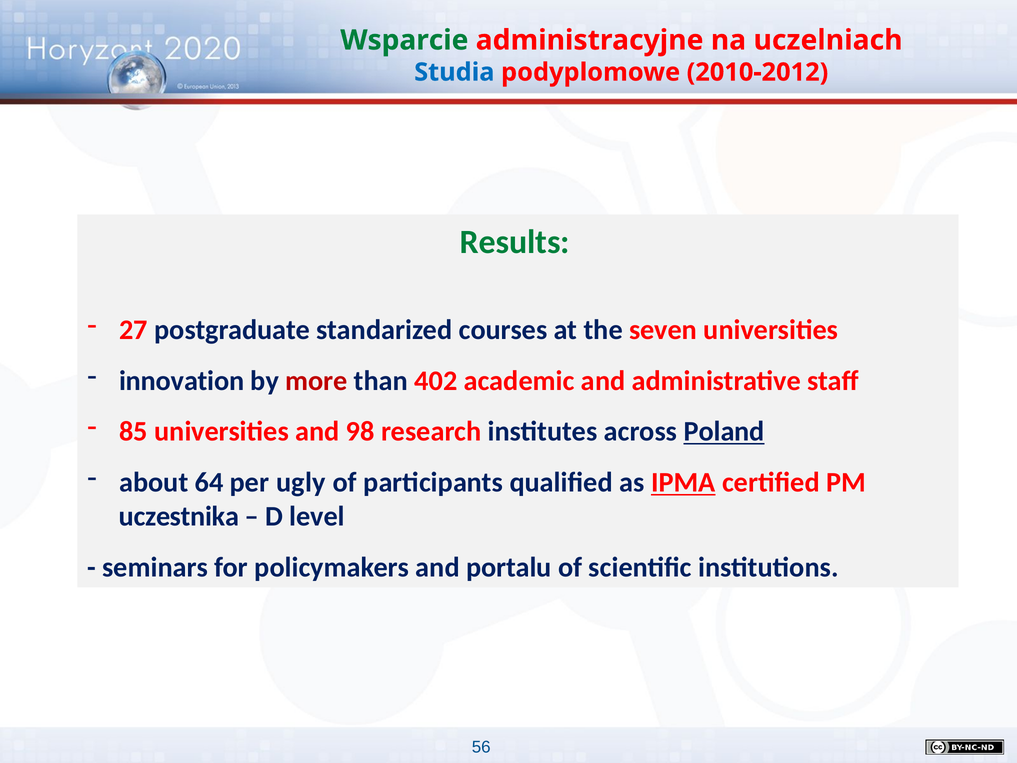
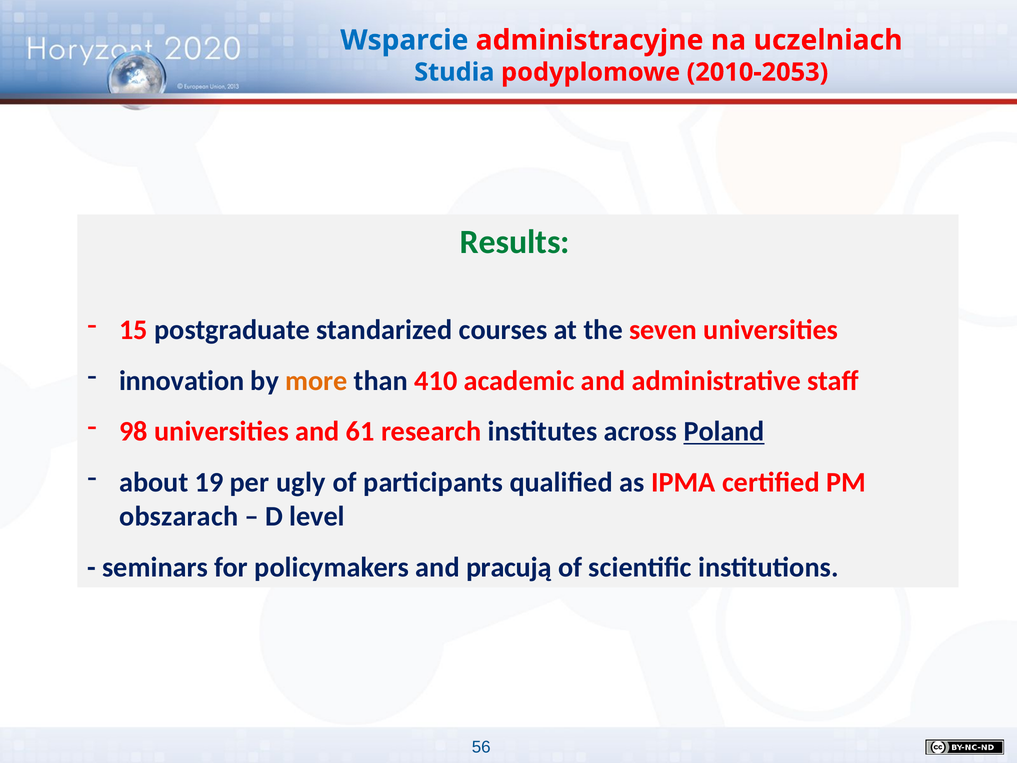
Wsparcie colour: green -> blue
2010-2012: 2010-2012 -> 2010-2053
27: 27 -> 15
more colour: red -> orange
402: 402 -> 410
85: 85 -> 98
98: 98 -> 61
64: 64 -> 19
IPMA underline: present -> none
uczestnika: uczestnika -> obszarach
portalu: portalu -> pracują
